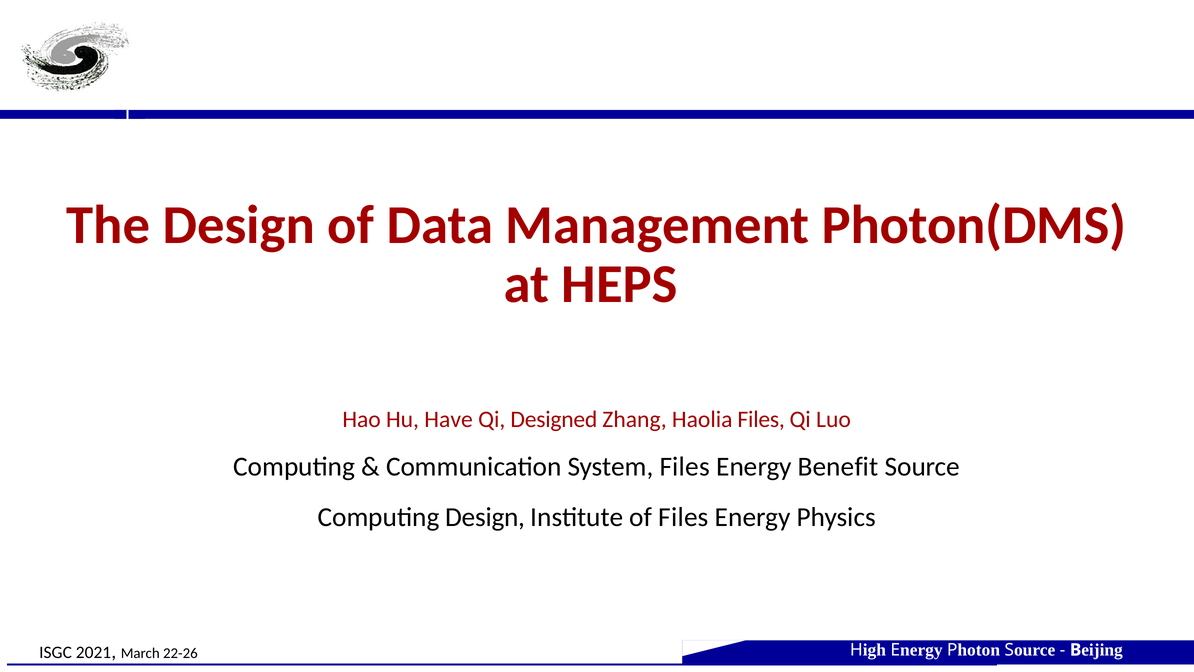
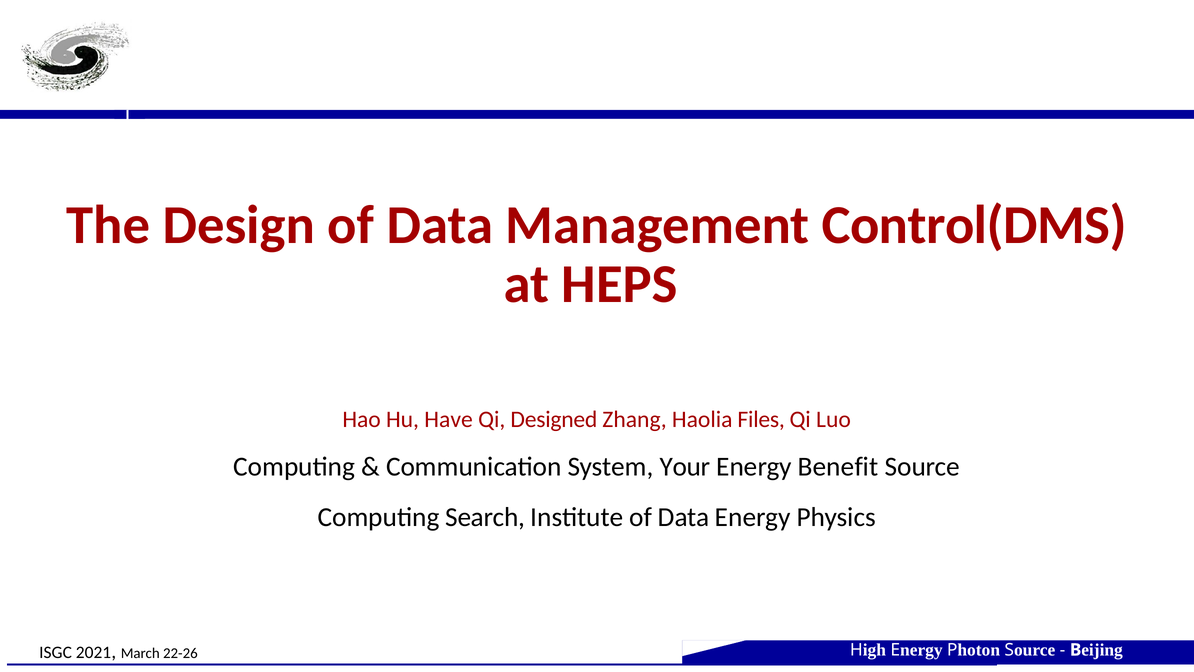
Photon(DMS: Photon(DMS -> Control(DMS
System Files: Files -> Your
Computing Design: Design -> Search
Institute of Files: Files -> Data
